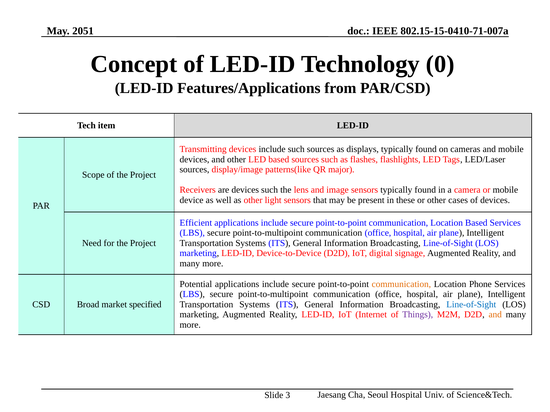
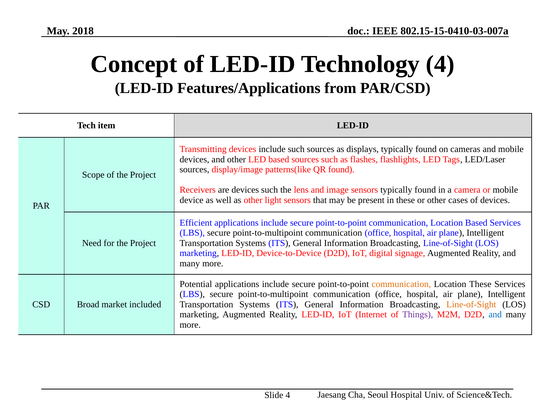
802.15-15-0410-71-007a: 802.15-15-0410-71-007a -> 802.15-15-0410-03-007a
2051: 2051 -> 2018
Technology 0: 0 -> 4
QR major: major -> found
Location Phone: Phone -> These
specified: specified -> included
Line-of-Sight at (471, 305) colour: blue -> orange
and at (495, 315) colour: orange -> blue
Slide 3: 3 -> 4
